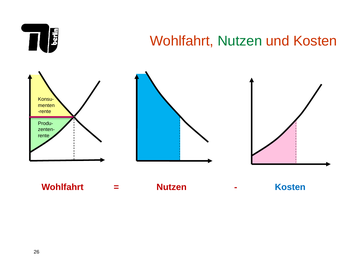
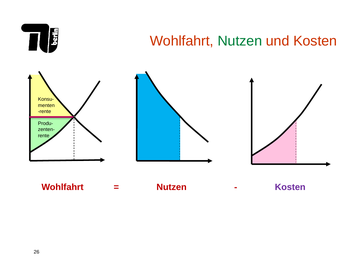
Kosten at (290, 188) colour: blue -> purple
